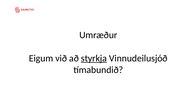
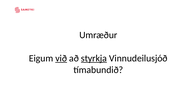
við underline: none -> present
